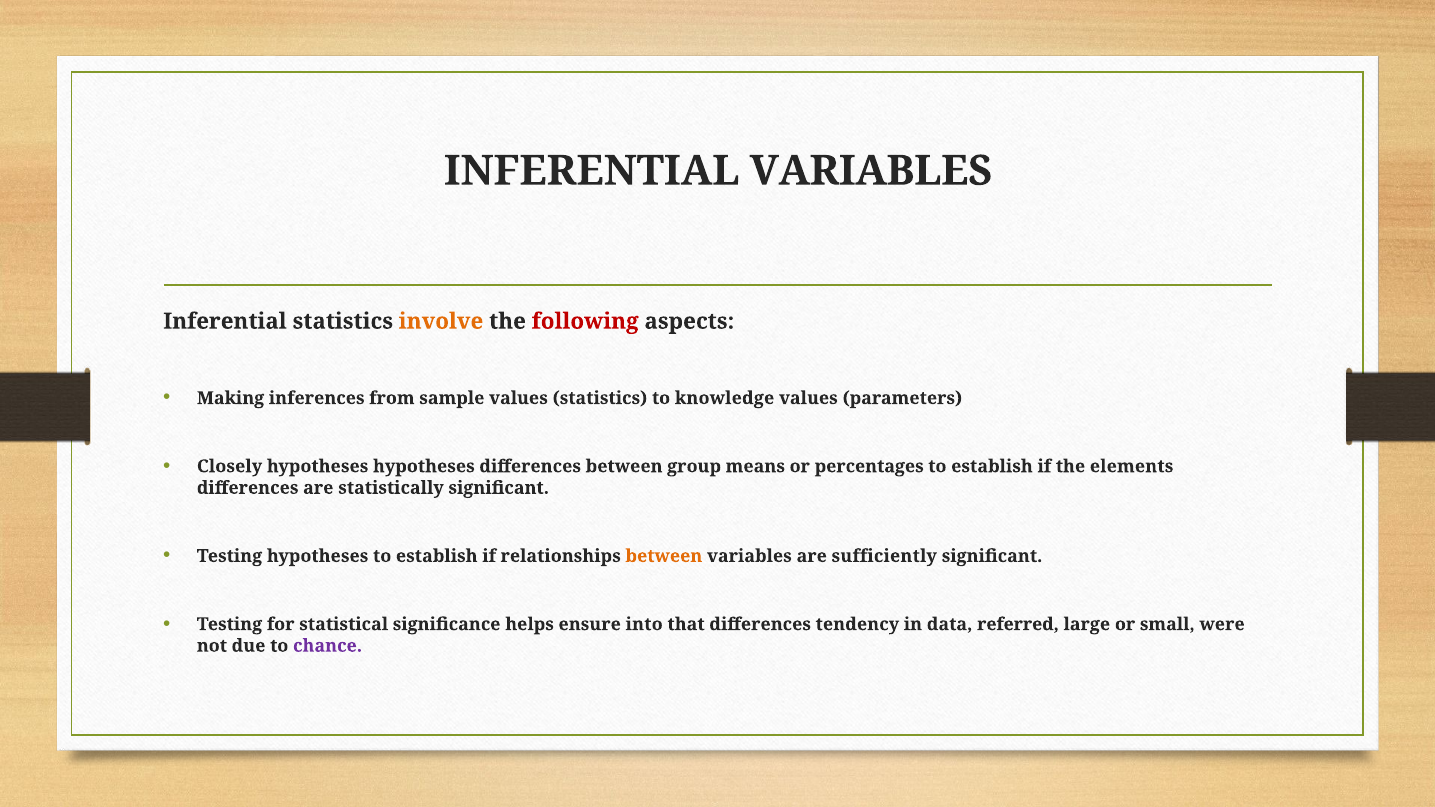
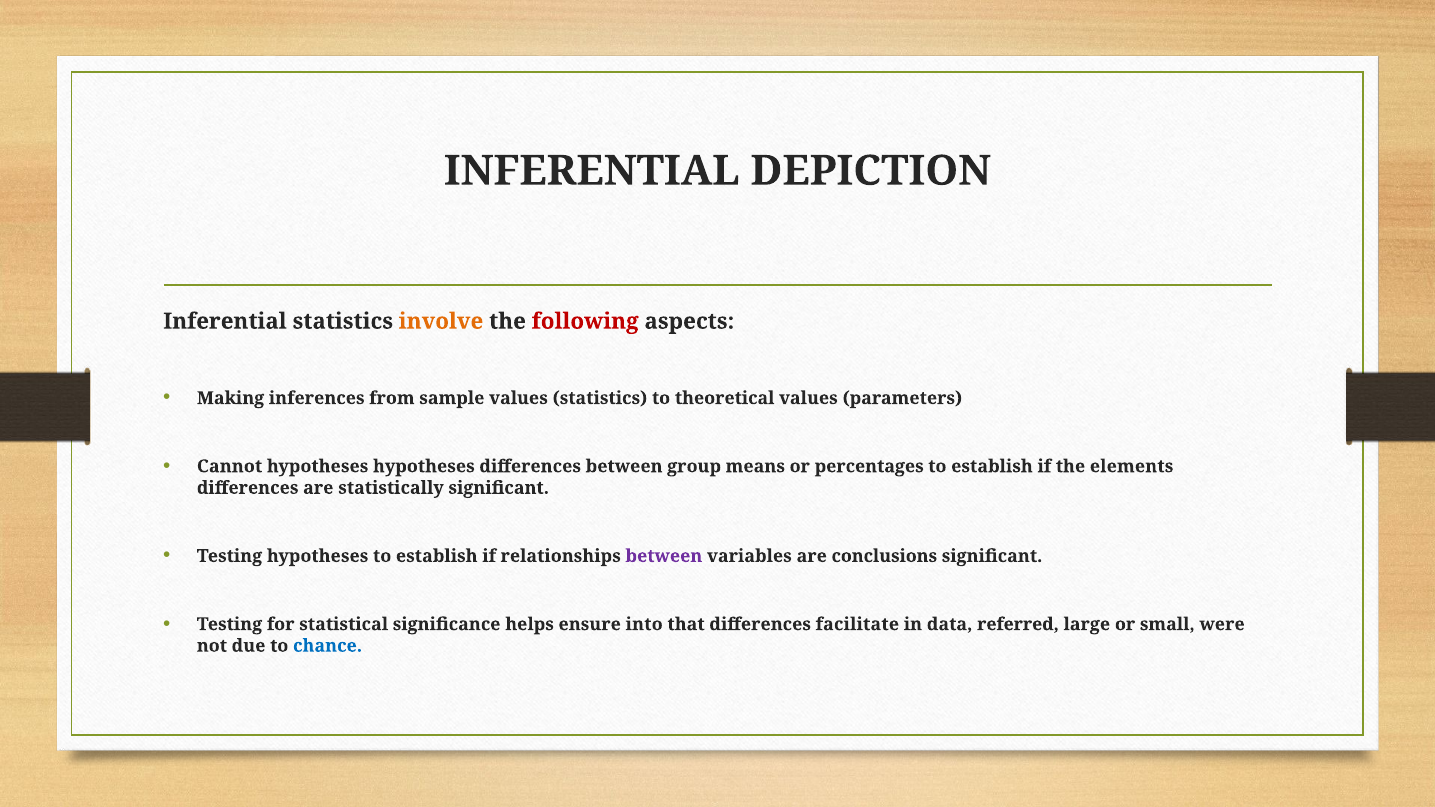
INFERENTIAL VARIABLES: VARIABLES -> DEPICTION
knowledge: knowledge -> theoretical
Closely: Closely -> Cannot
between at (664, 556) colour: orange -> purple
sufficiently: sufficiently -> conclusions
tendency: tendency -> facilitate
chance colour: purple -> blue
